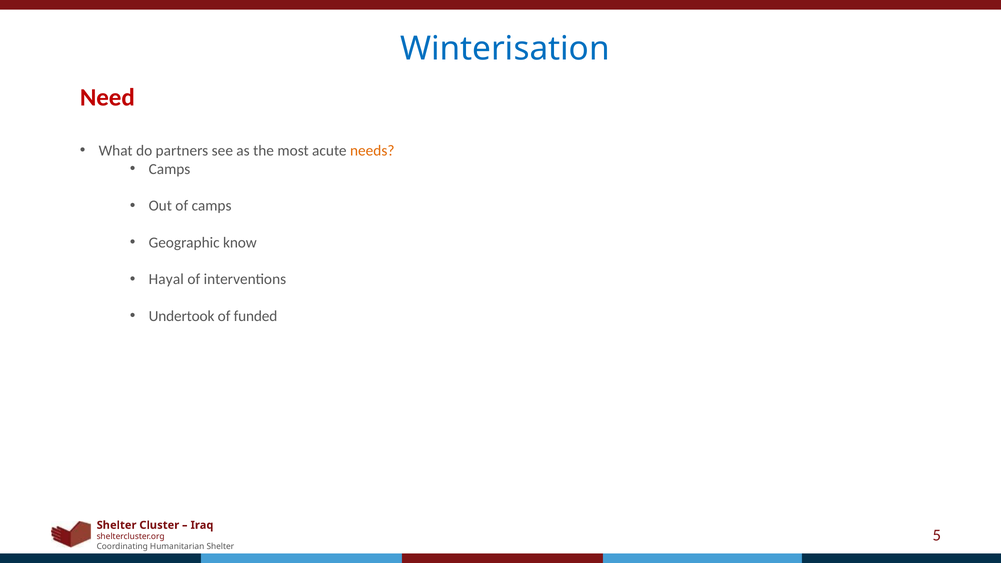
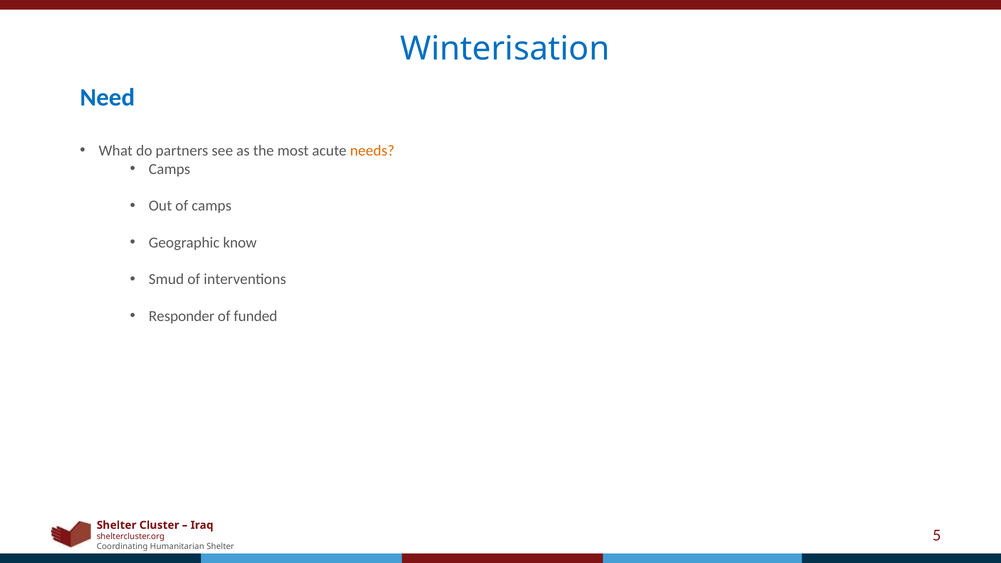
Need colour: red -> blue
Hayal: Hayal -> Smud
Undertook: Undertook -> Responder
